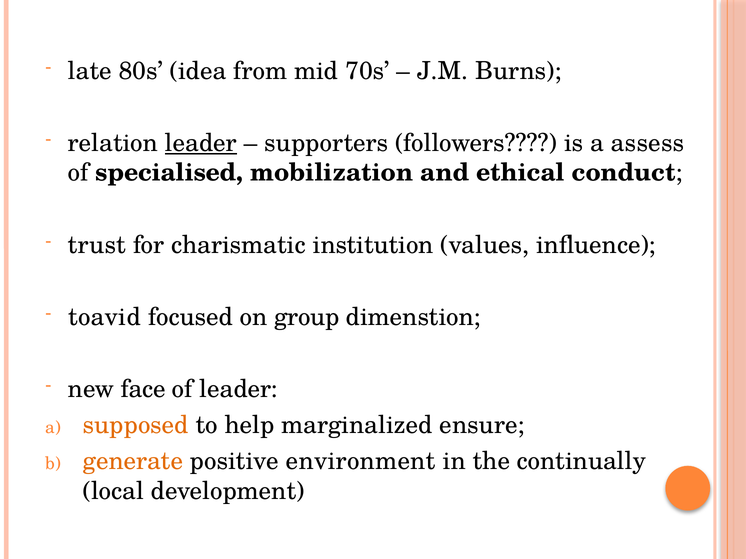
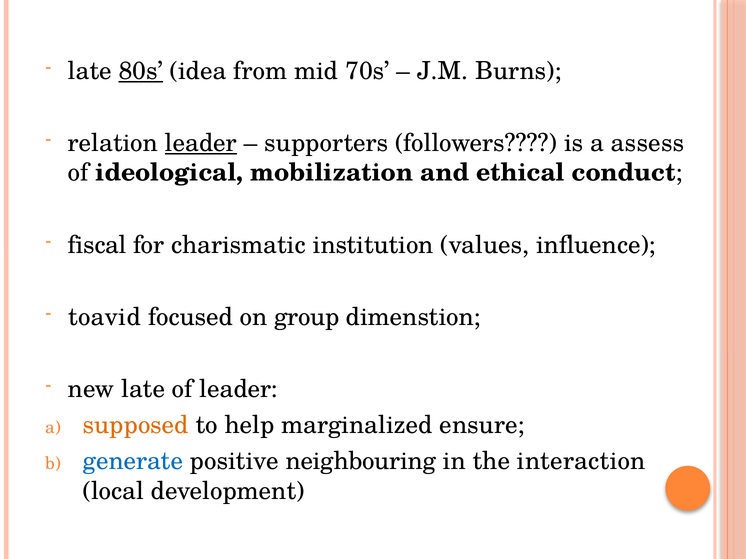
80s underline: none -> present
specialised: specialised -> ideological
trust: trust -> fiscal
new face: face -> late
generate colour: orange -> blue
environment: environment -> neighbouring
continually: continually -> interaction
